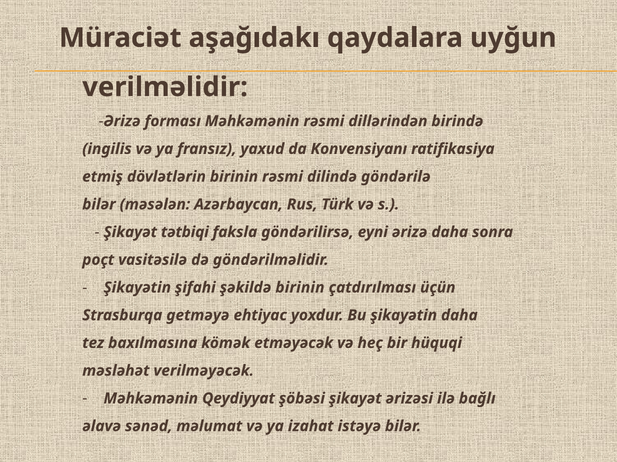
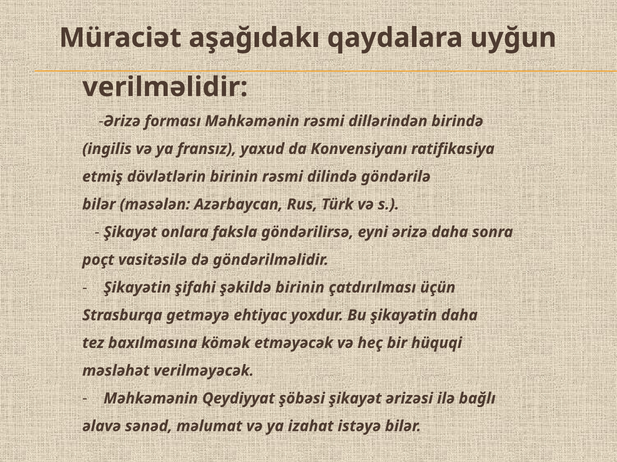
tətbiqi: tətbiqi -> onlara
